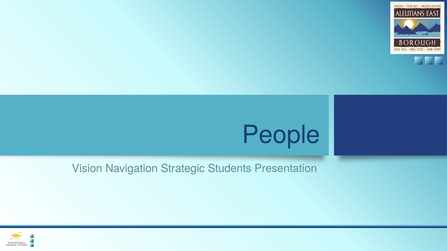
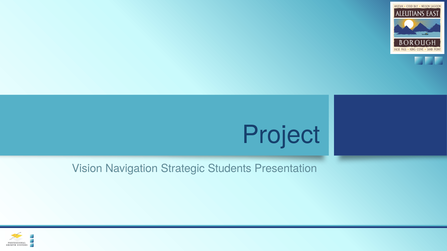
People: People -> Project
